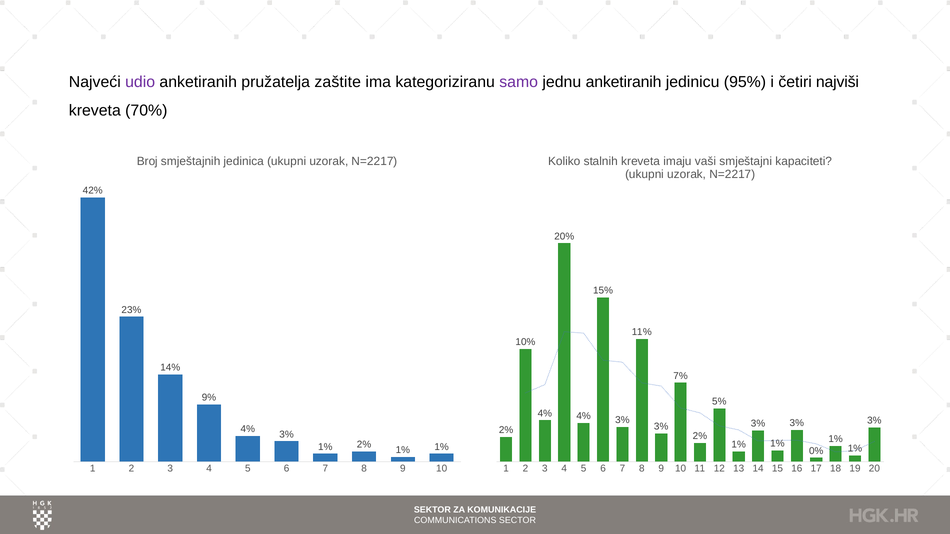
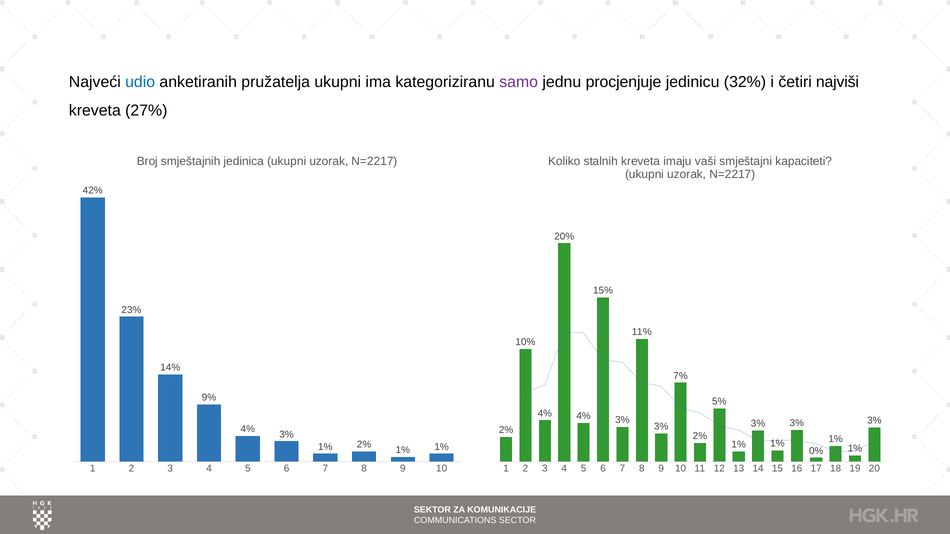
udio colour: purple -> blue
pružatelja zaštite: zaštite -> ukupni
jednu anketiranih: anketiranih -> procjenjuje
95%: 95% -> 32%
70%: 70% -> 27%
